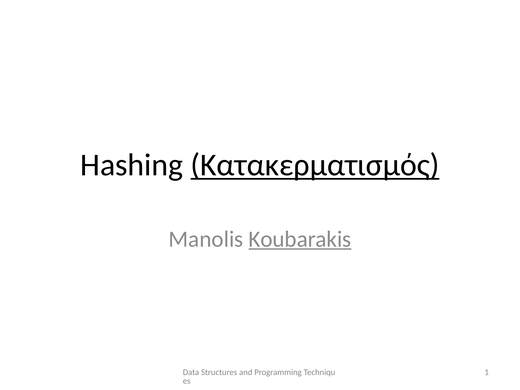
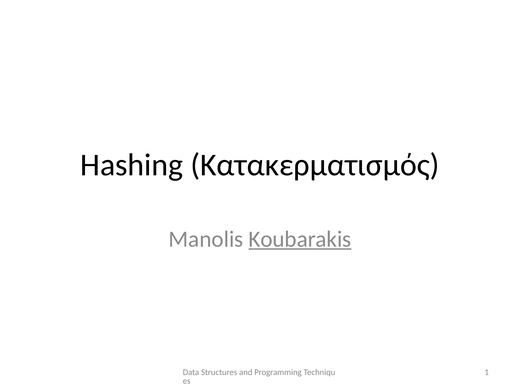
Κατακερματισμός underline: present -> none
